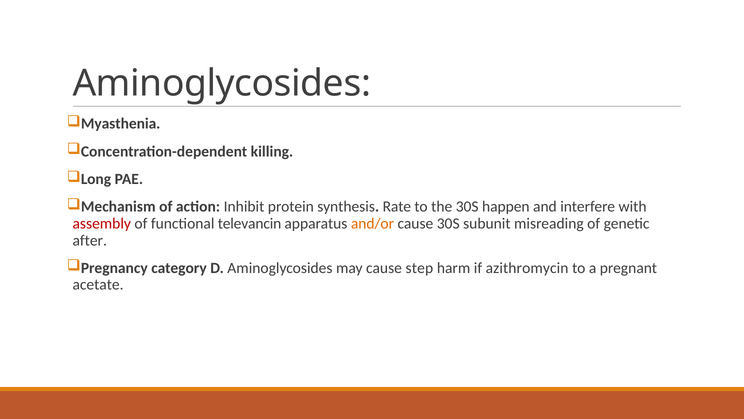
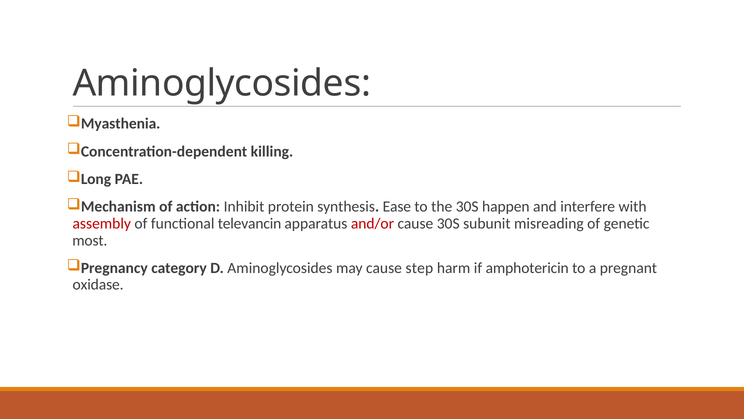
Rate: Rate -> Ease
and/or colour: orange -> red
after: after -> most
azithromycin: azithromycin -> amphotericin
acetate: acetate -> oxidase
